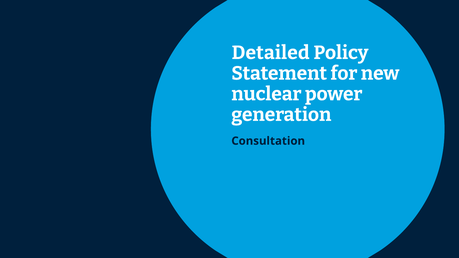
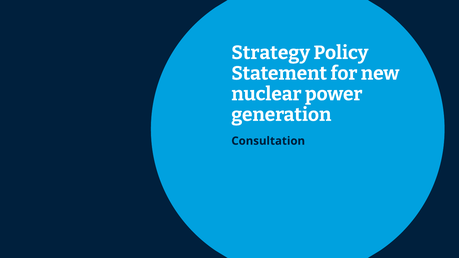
Detailed: Detailed -> Strategy
